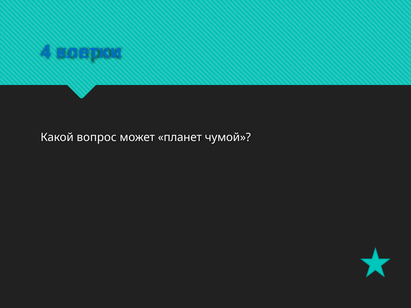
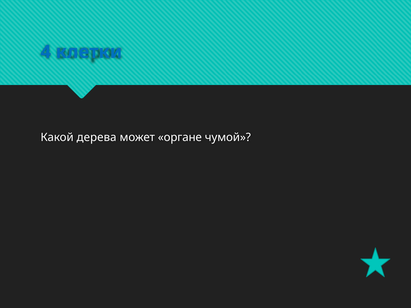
вопрос: вопрос -> дерева
планет: планет -> органе
